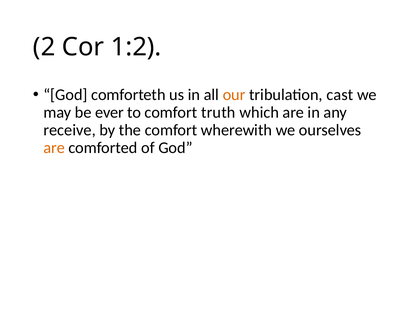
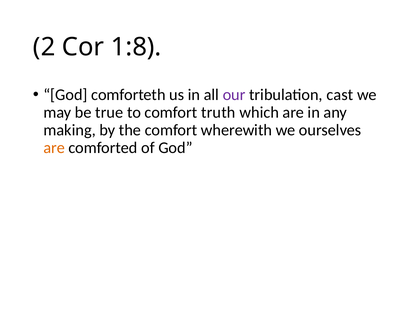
1:2: 1:2 -> 1:8
our colour: orange -> purple
ever: ever -> true
receive: receive -> making
